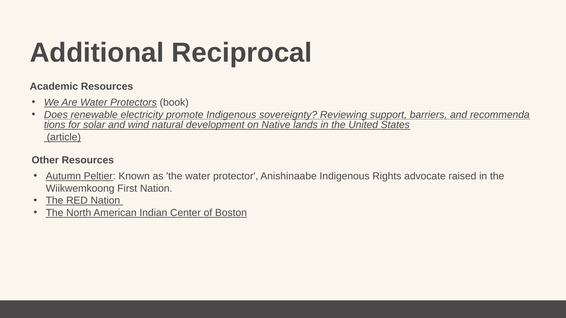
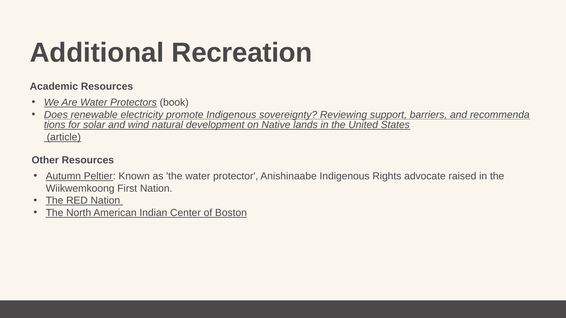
Reciprocal: Reciprocal -> Recreation
